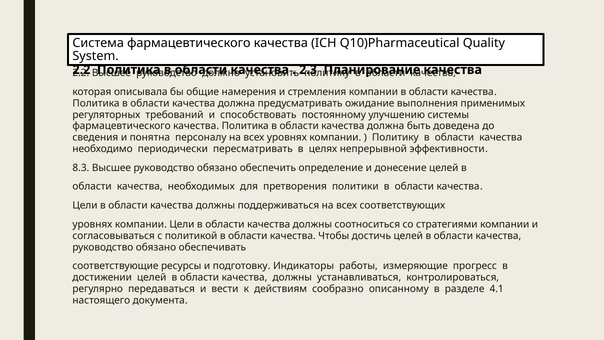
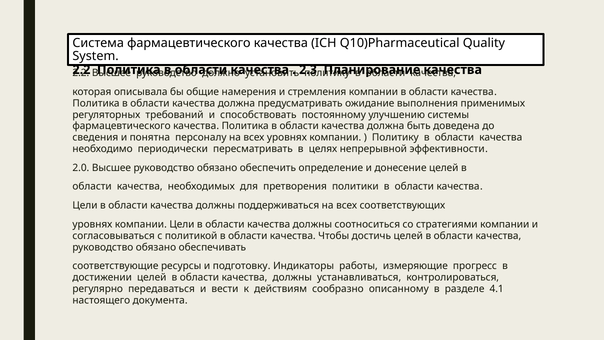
8.3: 8.3 -> 2.0
